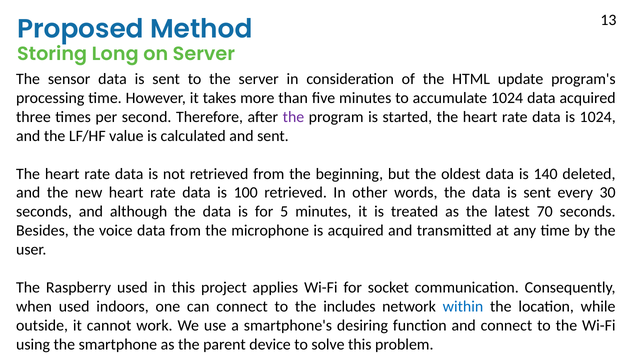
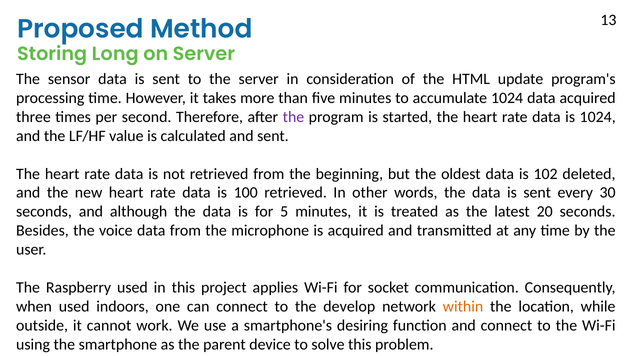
140: 140 -> 102
70: 70 -> 20
includes: includes -> develop
within colour: blue -> orange
